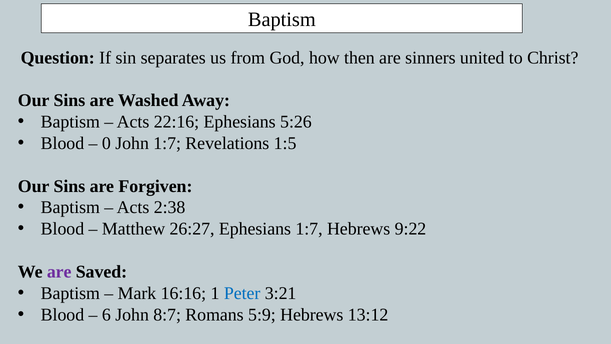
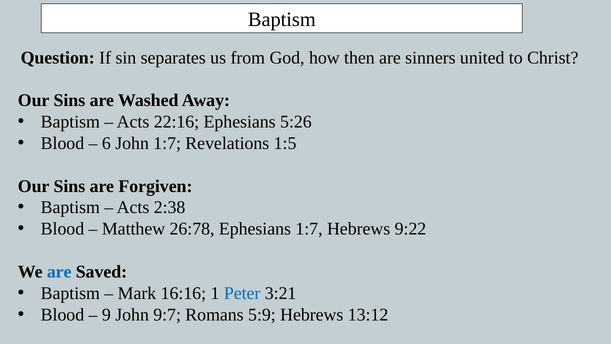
0: 0 -> 6
26:27: 26:27 -> 26:78
are at (59, 272) colour: purple -> blue
6: 6 -> 9
8:7: 8:7 -> 9:7
